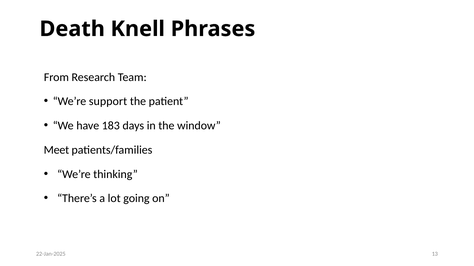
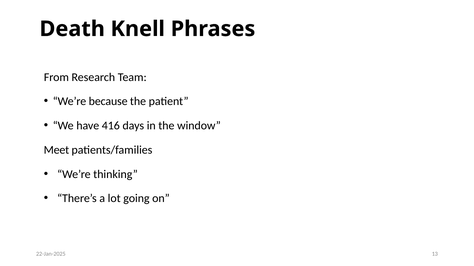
support: support -> because
183: 183 -> 416
